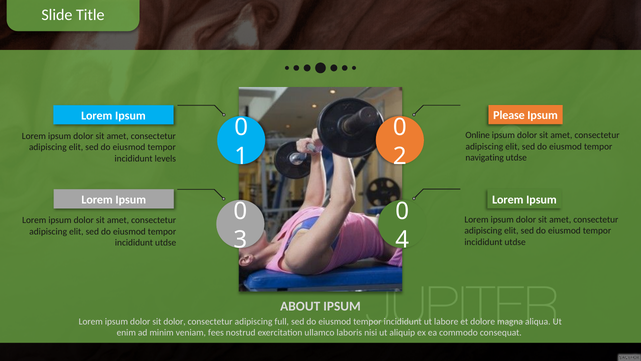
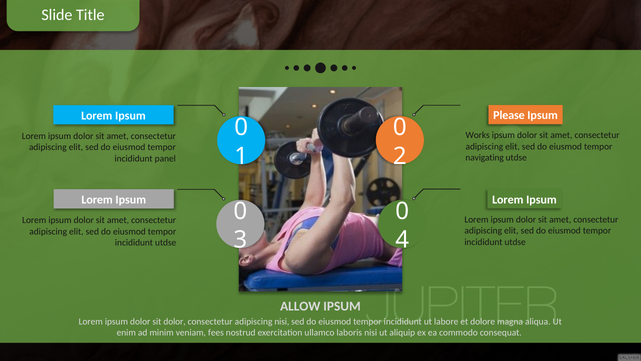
Online: Online -> Works
levels: levels -> panel
ABOUT: ABOUT -> ALLOW
adipiscing full: full -> nisi
